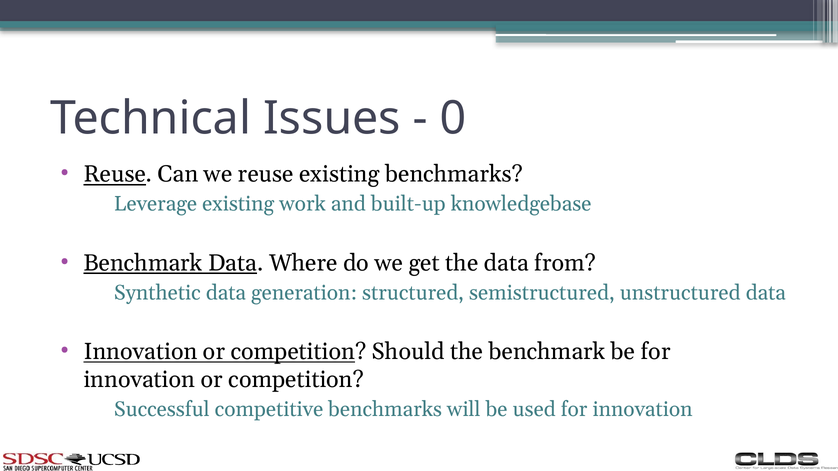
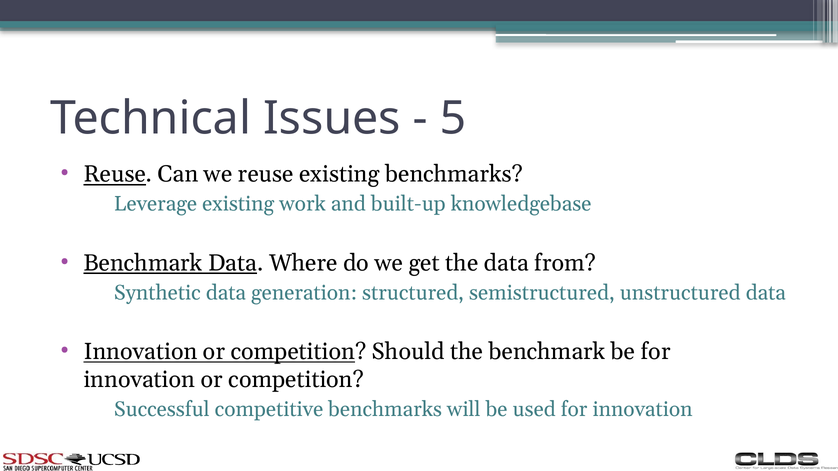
0: 0 -> 5
